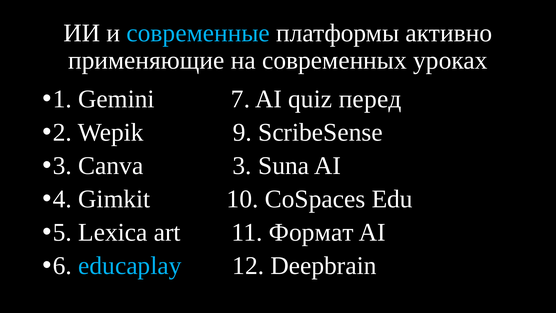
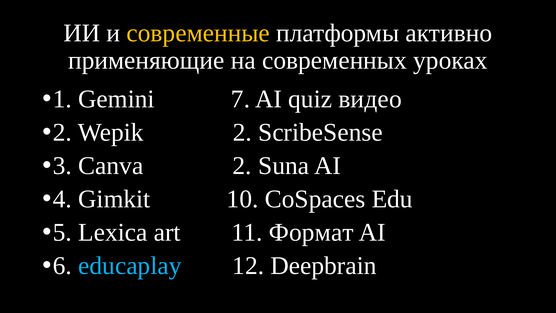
современные colour: light blue -> yellow
перед: перед -> видео
Wepik 9: 9 -> 2
Canva 3: 3 -> 2
